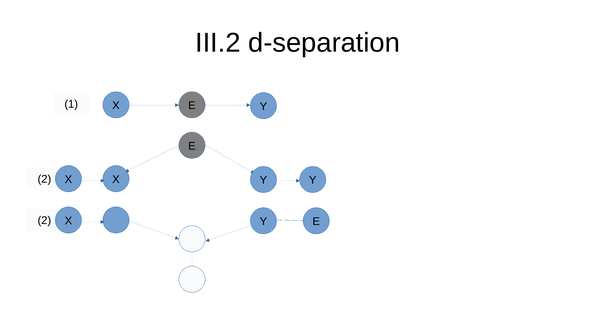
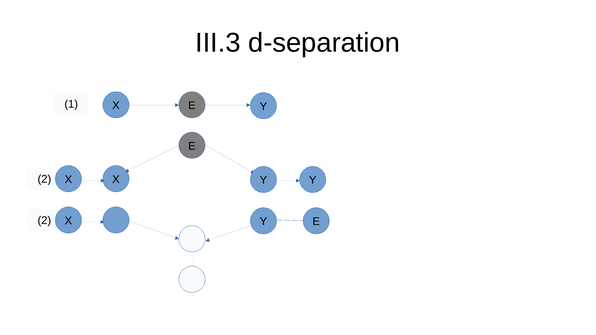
III.2: III.2 -> III.3
